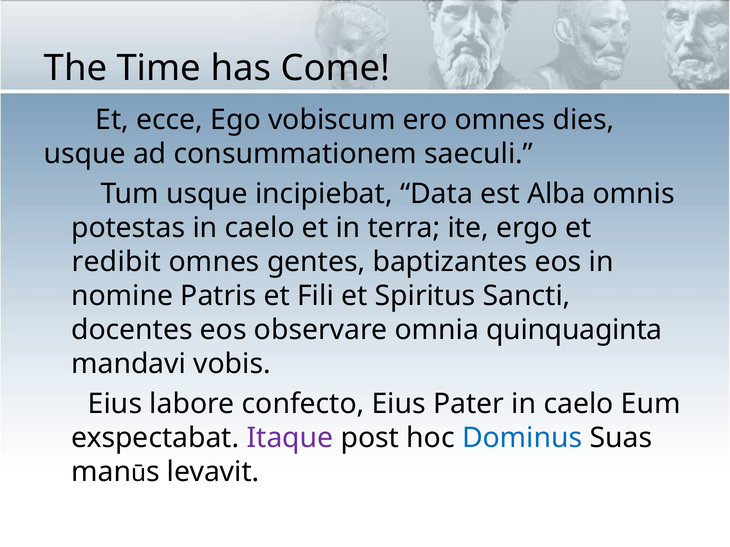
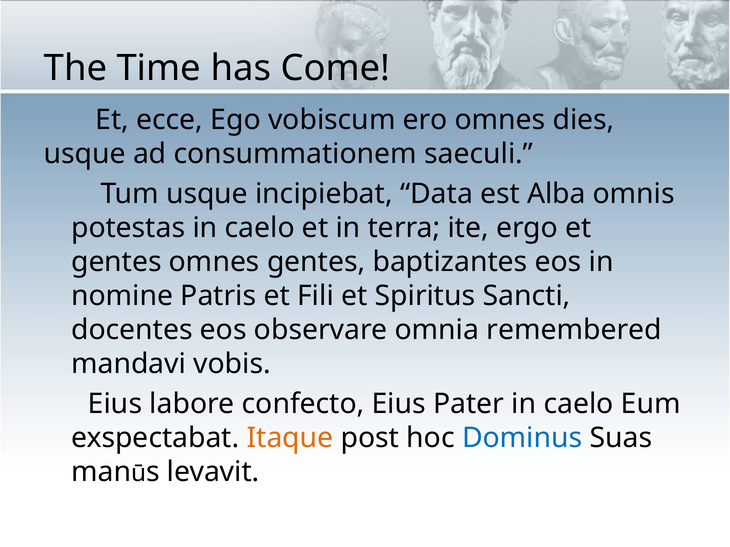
redibit at (116, 262): redibit -> gentes
quinquaginta: quinquaginta -> remembered
Itaque colour: purple -> orange
